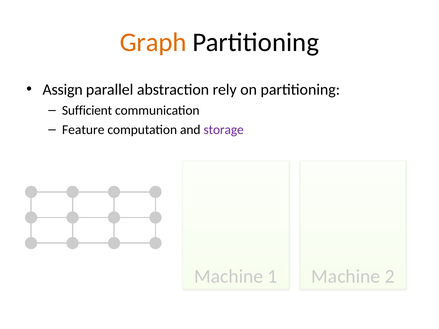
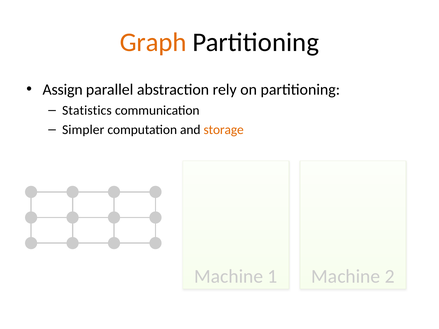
Sufficient: Sufficient -> Statistics
Feature: Feature -> Simpler
storage colour: purple -> orange
